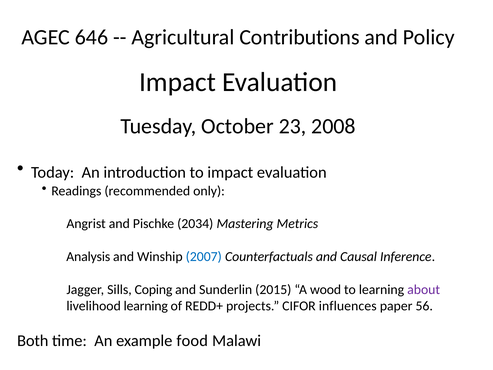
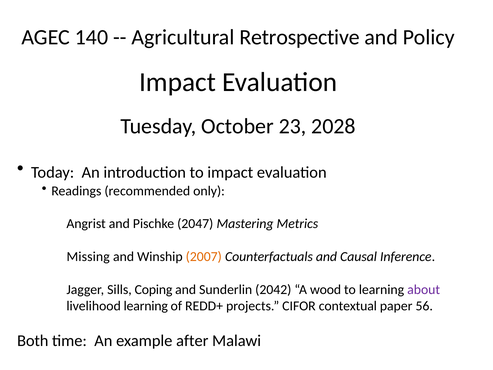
646: 646 -> 140
Contributions: Contributions -> Retrospective
2008: 2008 -> 2028
2034: 2034 -> 2047
Analysis: Analysis -> Missing
2007 colour: blue -> orange
2015: 2015 -> 2042
influences: influences -> contextual
food: food -> after
